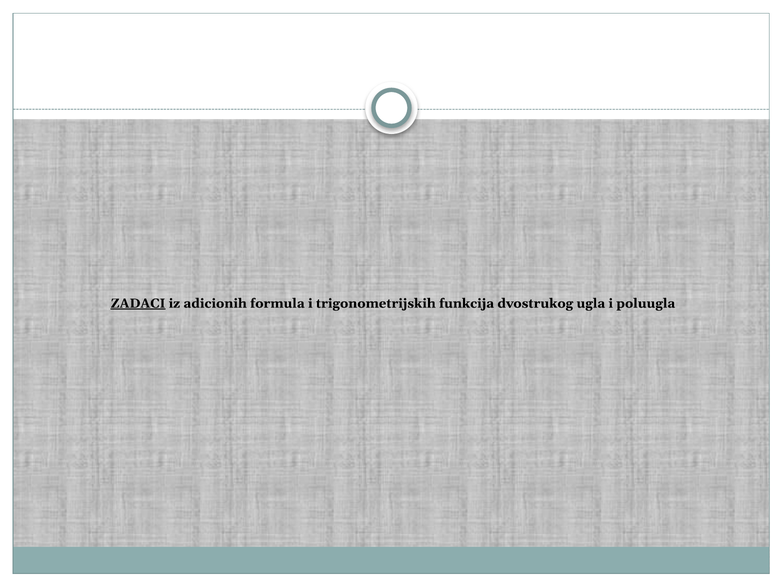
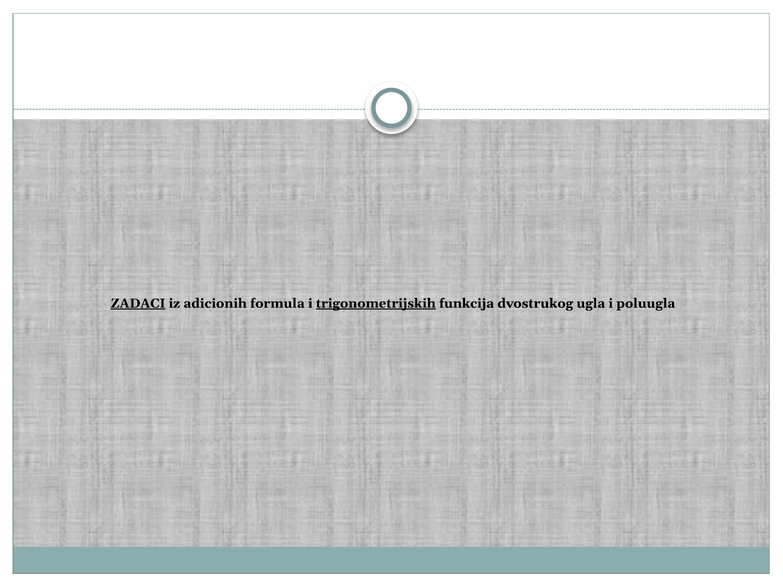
trigonometrijskih underline: none -> present
